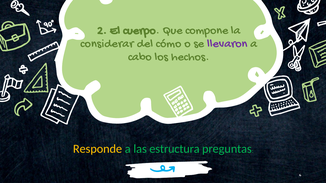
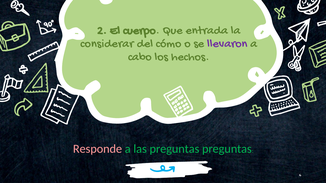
compone: compone -> entrada
Responde colour: yellow -> pink
las estructura: estructura -> preguntas
